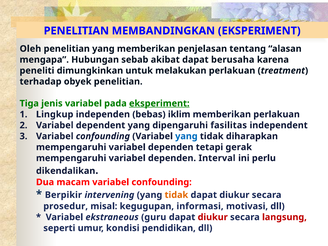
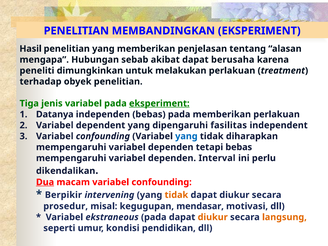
Oleh: Oleh -> Hasil
Lingkup: Lingkup -> Datanya
bebas iklim: iklim -> pada
tetapi gerak: gerak -> bebas
Dua underline: none -> present
informasi: informasi -> mendasar
ekstraneous guru: guru -> pada
diukur at (213, 217) colour: red -> orange
langsung colour: red -> orange
